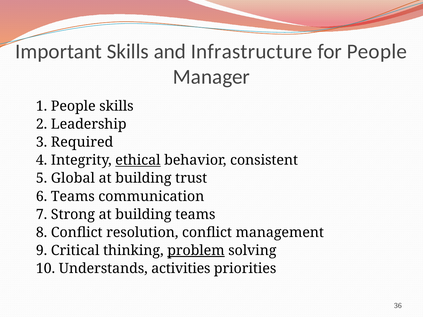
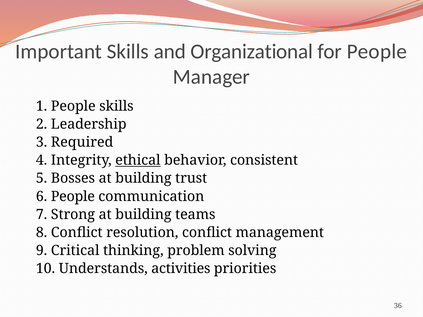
Infrastructure: Infrastructure -> Organizational
Global: Global -> Bosses
6 Teams: Teams -> People
problem underline: present -> none
